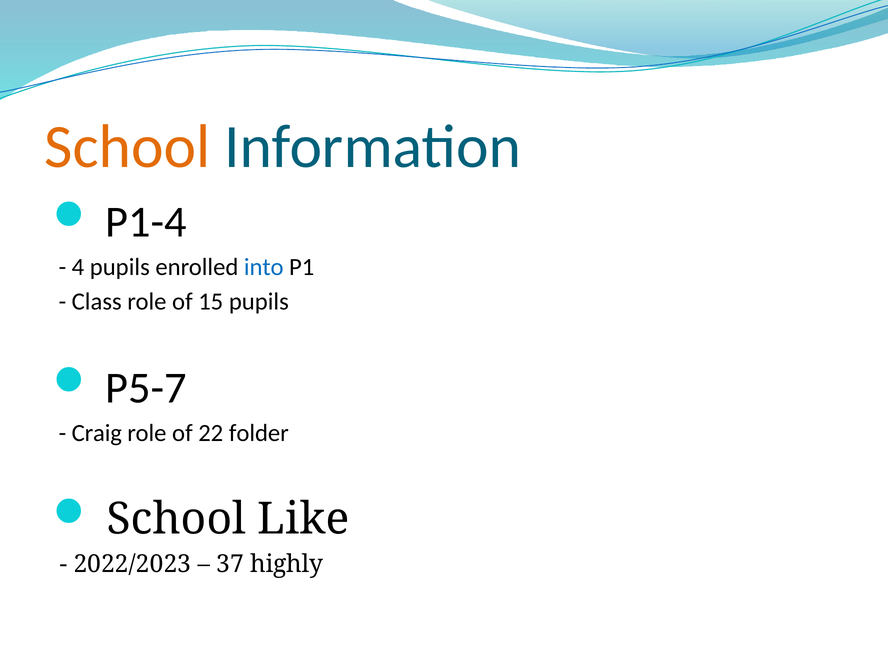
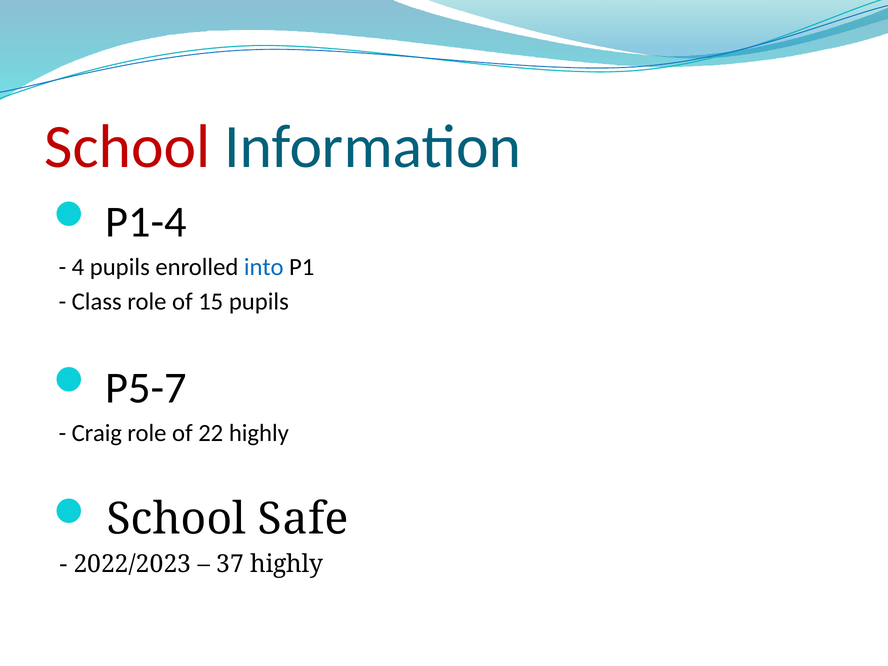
School at (127, 147) colour: orange -> red
22 folder: folder -> highly
Like: Like -> Safe
